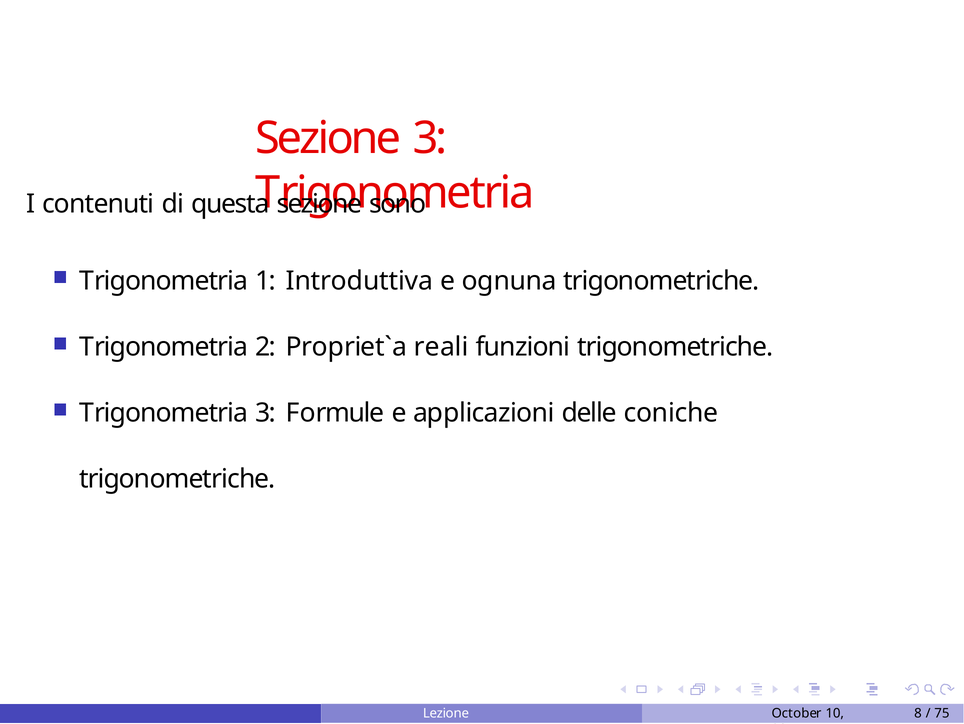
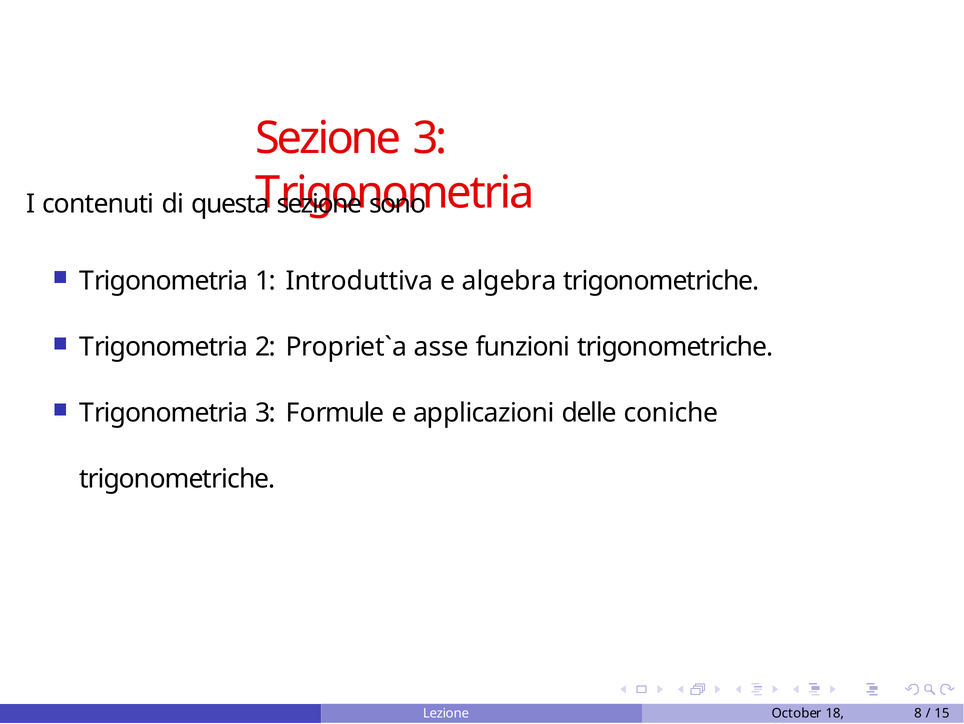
ognuna: ognuna -> algebra
reali: reali -> asse
10: 10 -> 18
75: 75 -> 15
